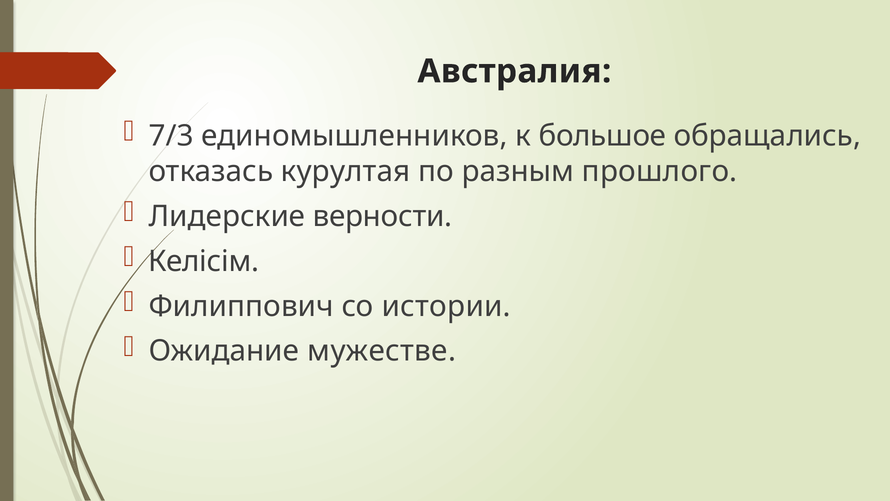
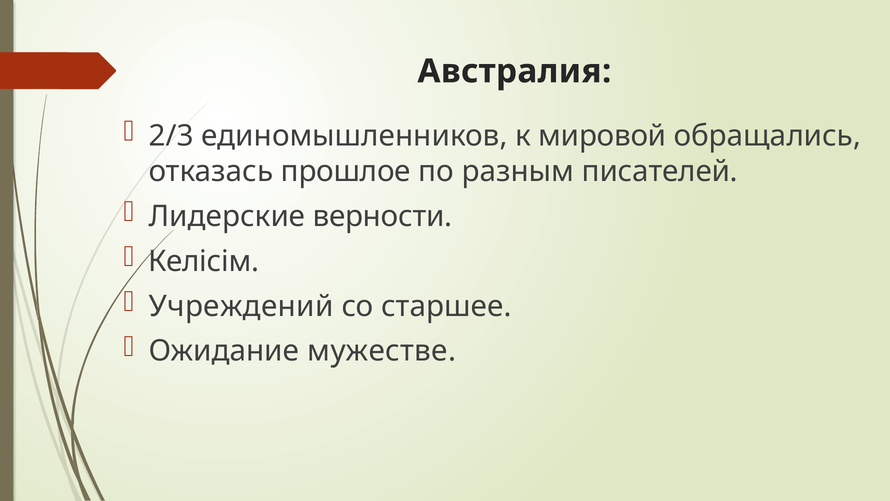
7/3: 7/3 -> 2/3
большое: большое -> мировой
курултая: курултая -> прошлое
прошлого: прошлого -> писателей
Филиппович: Филиппович -> Учреждений
истории: истории -> старшее
